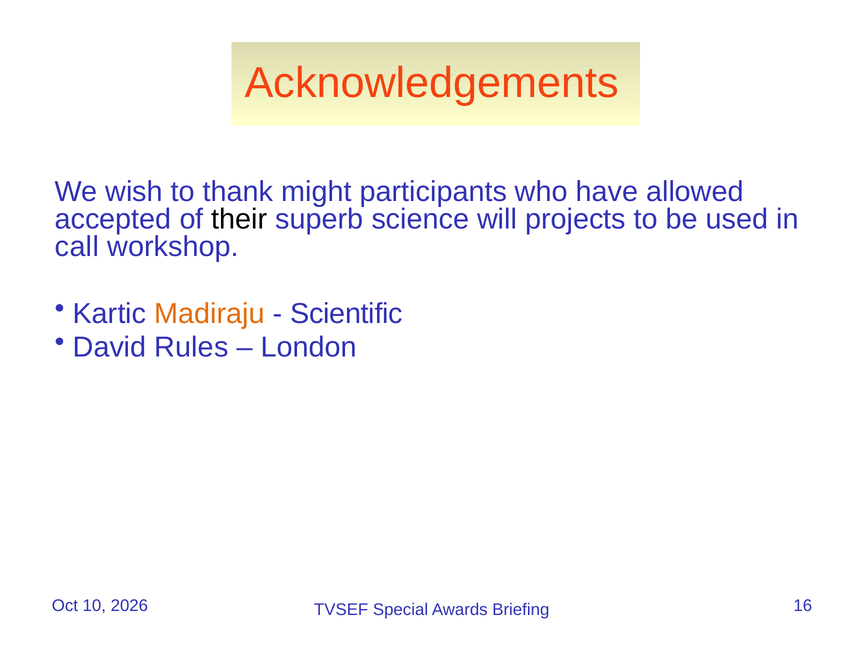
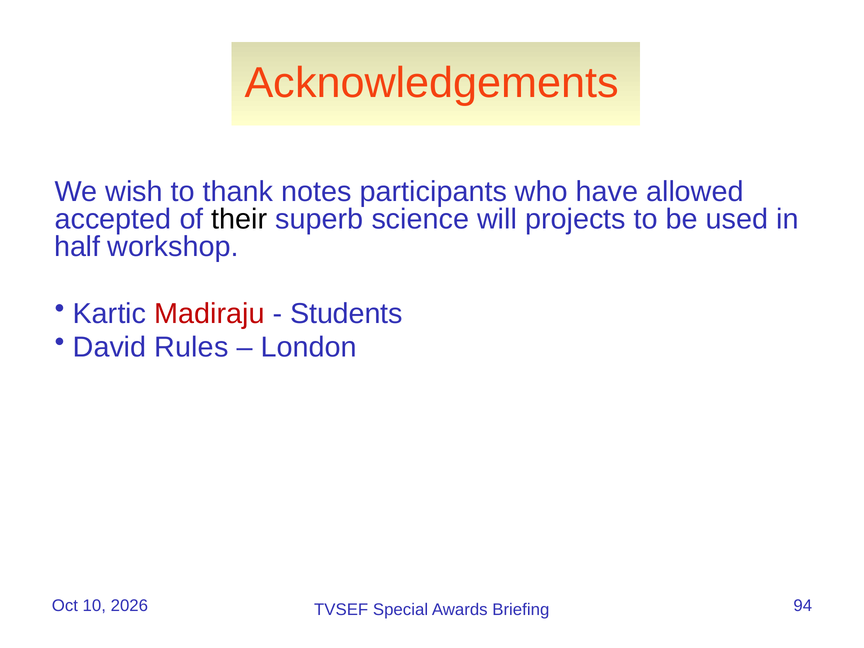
might: might -> notes
call: call -> half
Madiraju colour: orange -> red
Scientific: Scientific -> Students
16: 16 -> 94
